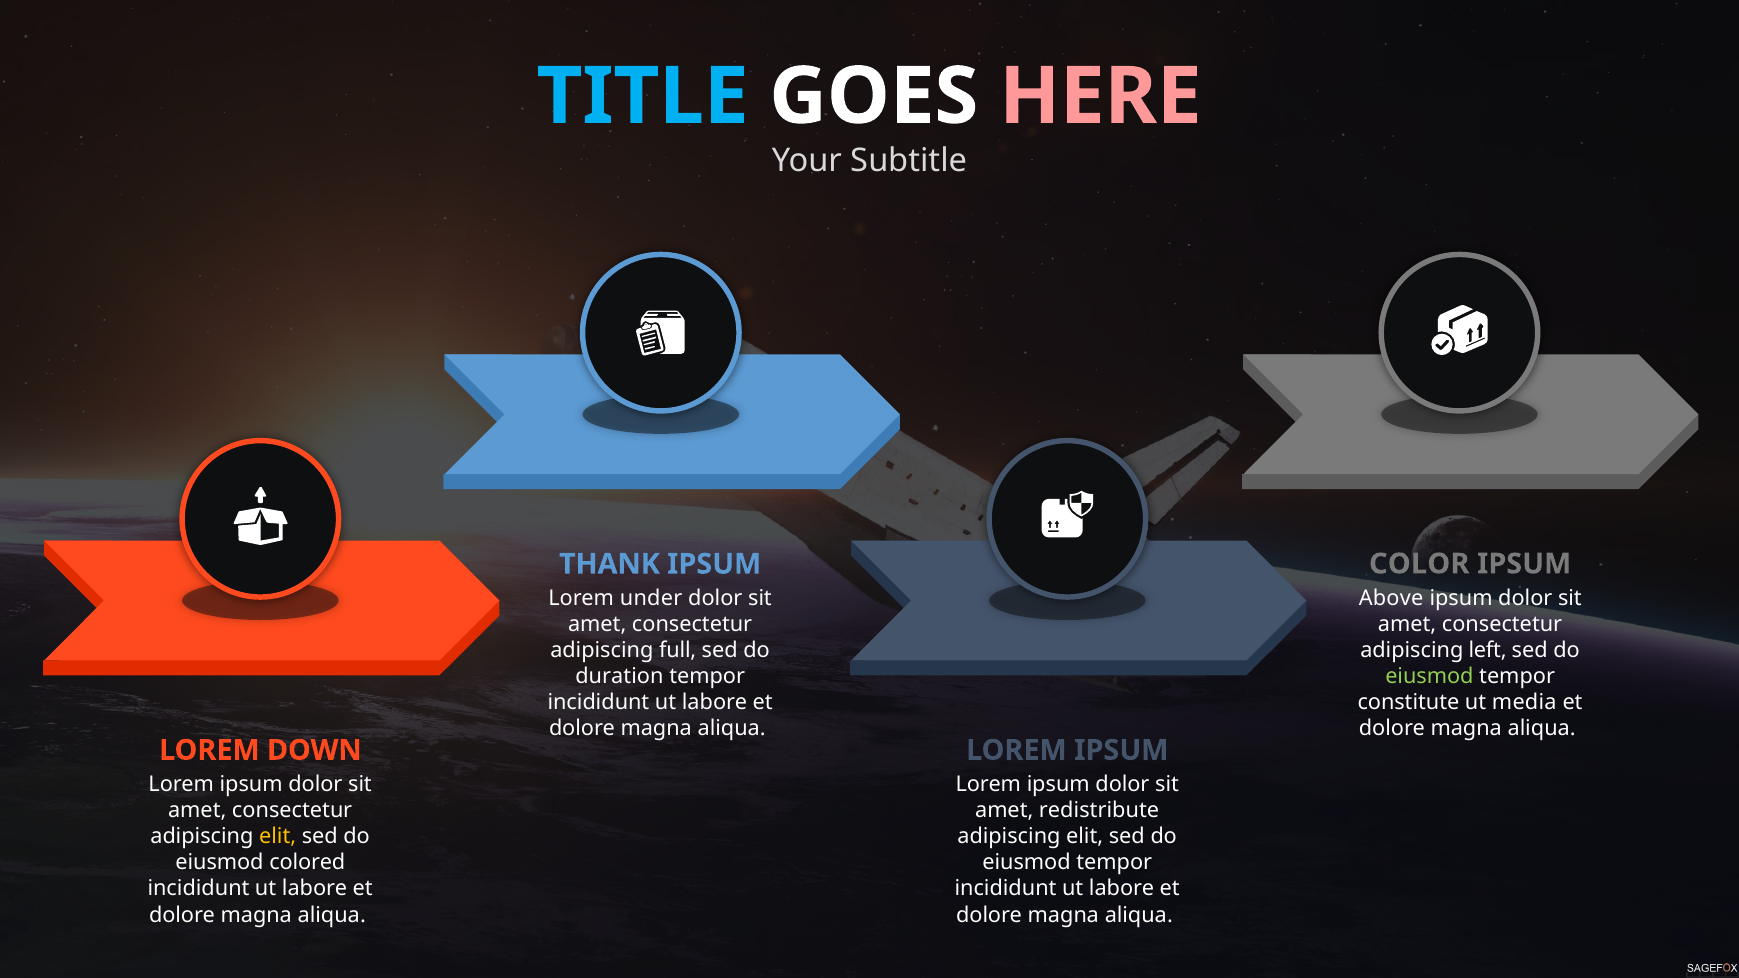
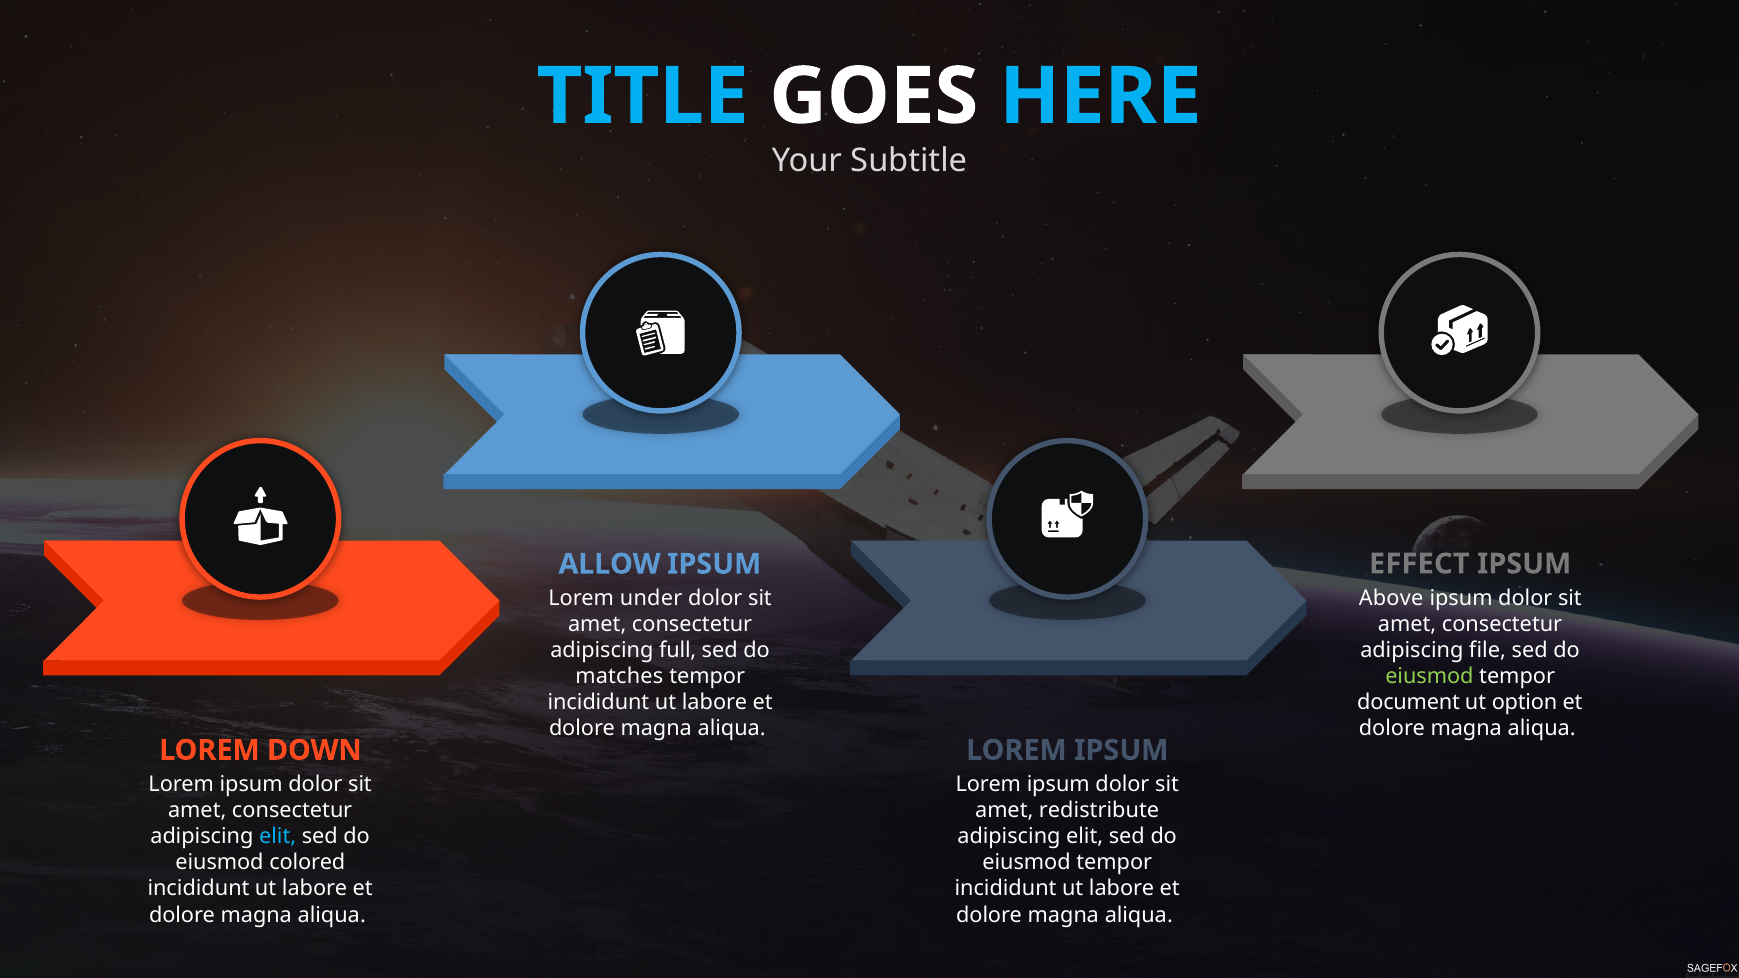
HERE colour: pink -> light blue
COLOR: COLOR -> EFFECT
THANK: THANK -> ALLOW
left: left -> file
duration: duration -> matches
constitute: constitute -> document
media: media -> option
elit at (278, 837) colour: yellow -> light blue
